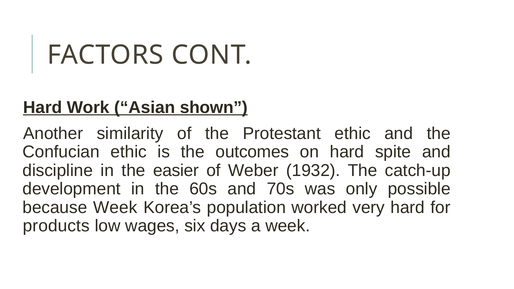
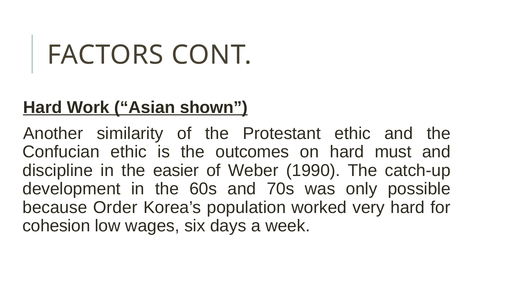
spite: spite -> must
1932: 1932 -> 1990
because Week: Week -> Order
products: products -> cohesion
